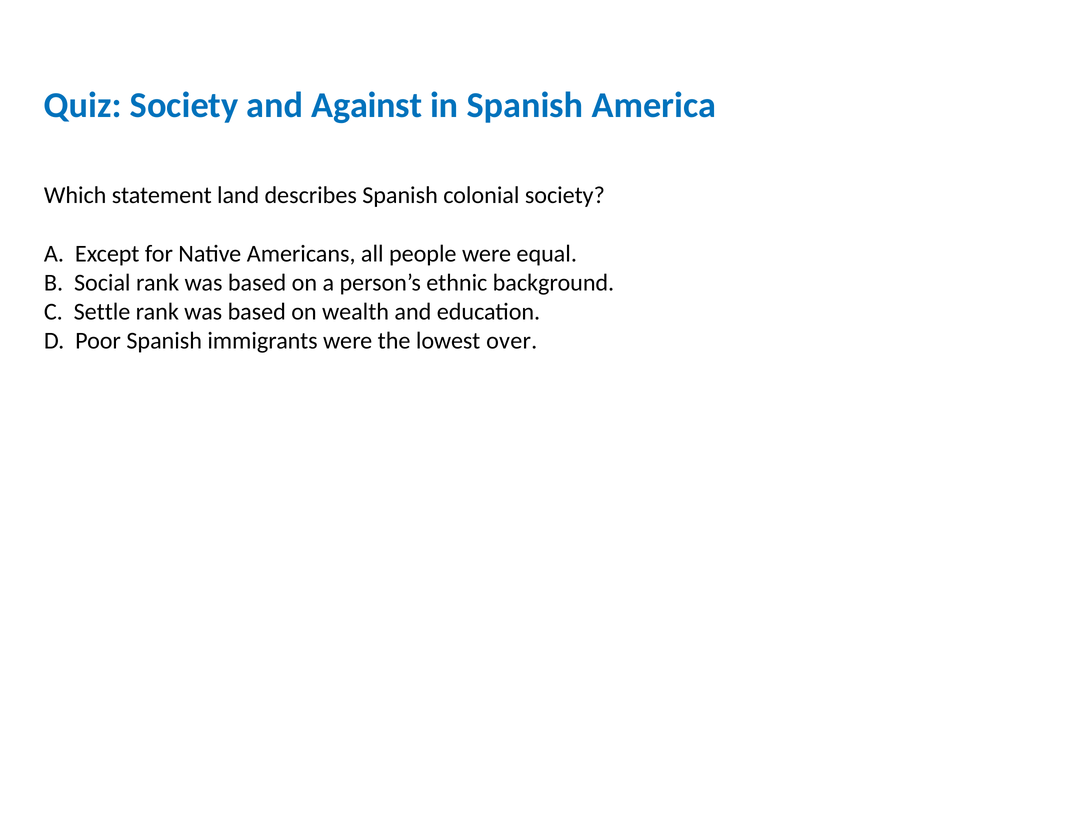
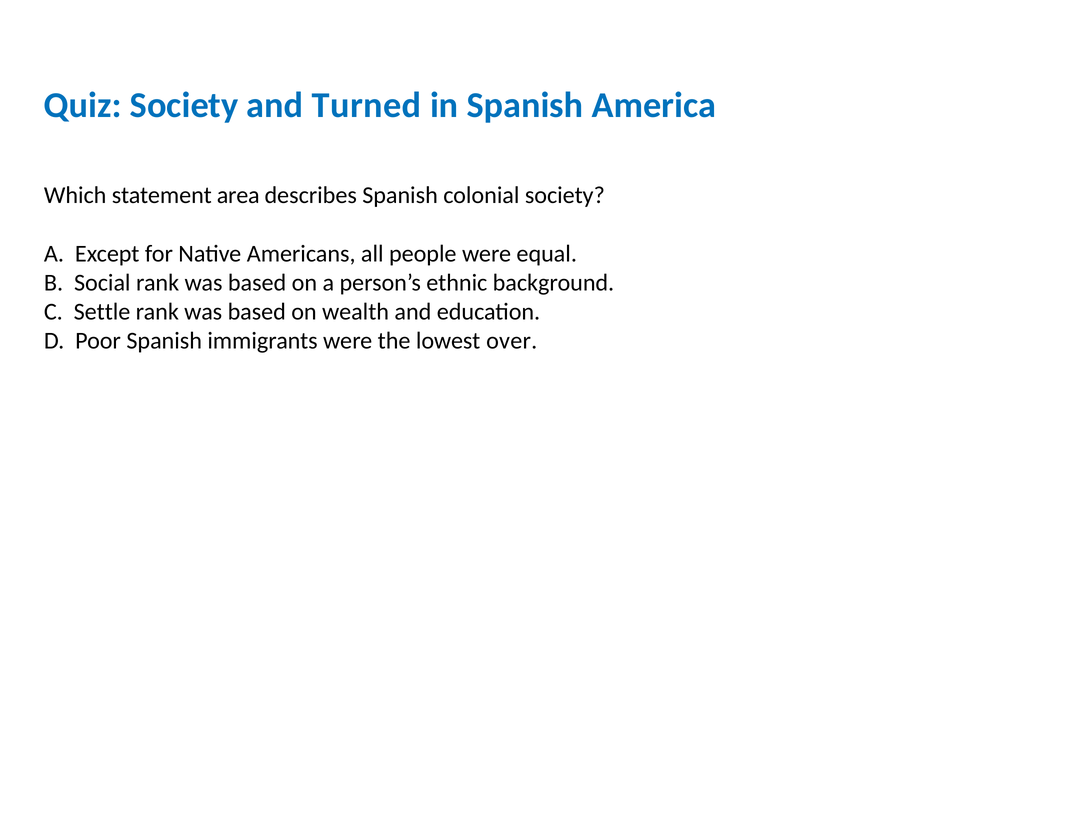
Against: Against -> Turned
land: land -> area
